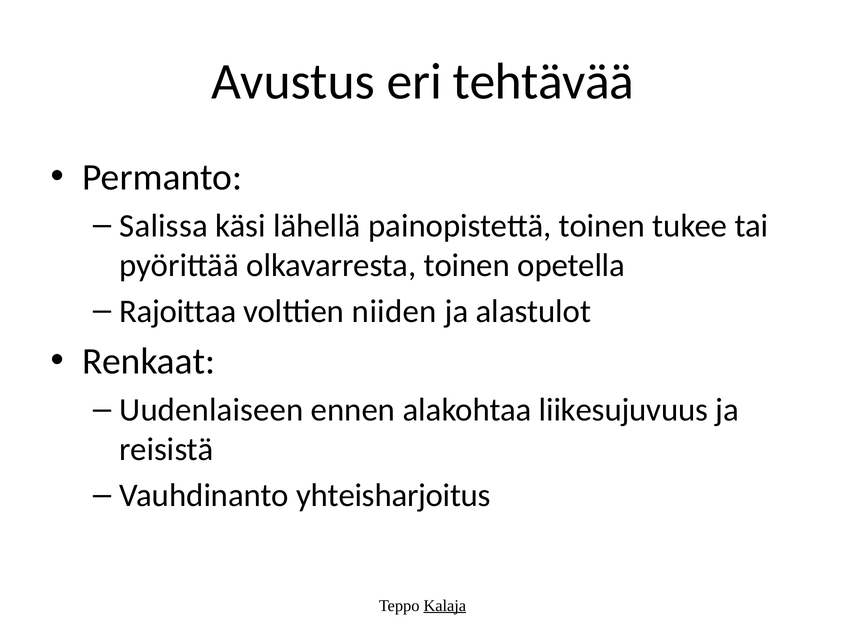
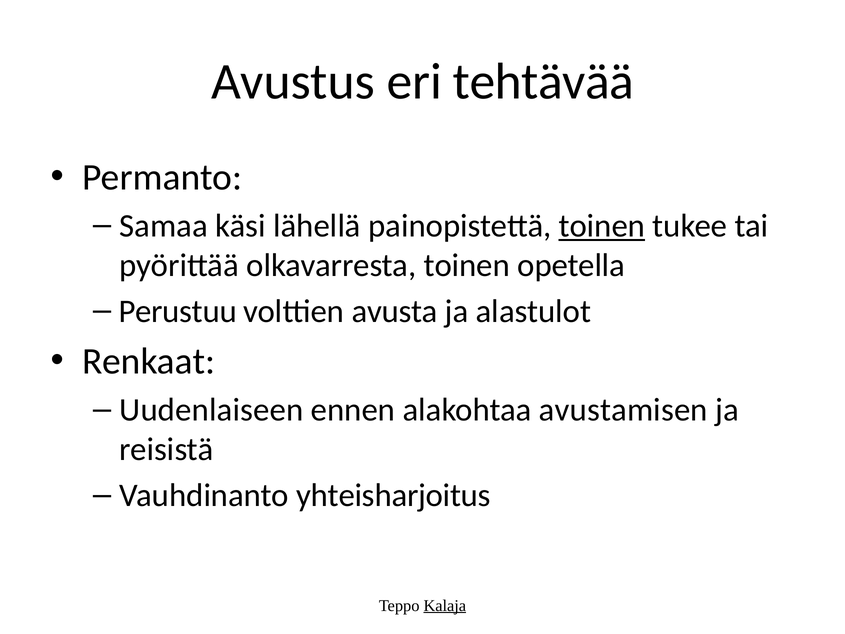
Salissa: Salissa -> Samaa
toinen at (602, 226) underline: none -> present
Rajoittaa: Rajoittaa -> Perustuu
niiden: niiden -> avusta
liikesujuvuus: liikesujuvuus -> avustamisen
